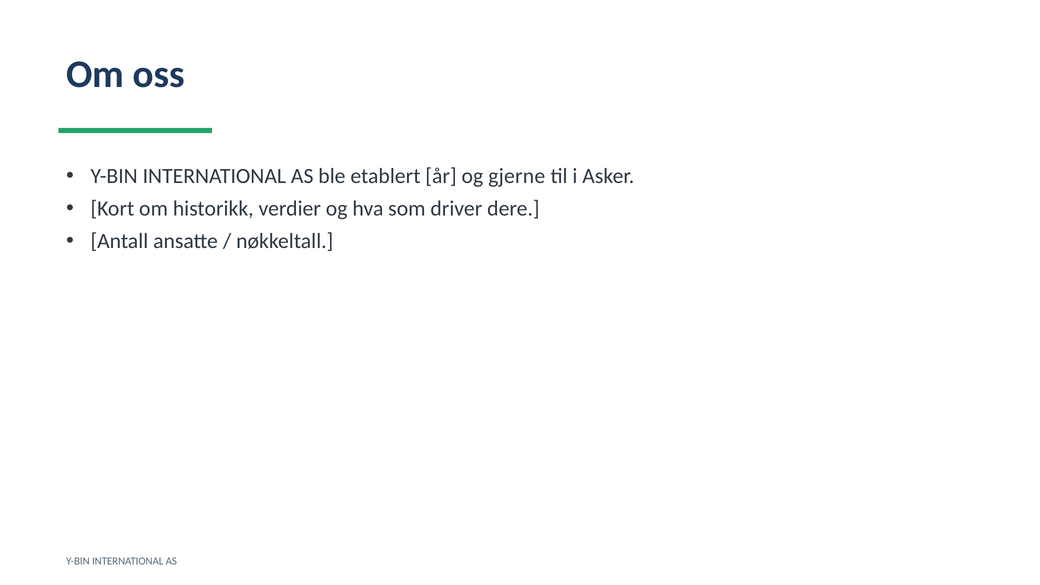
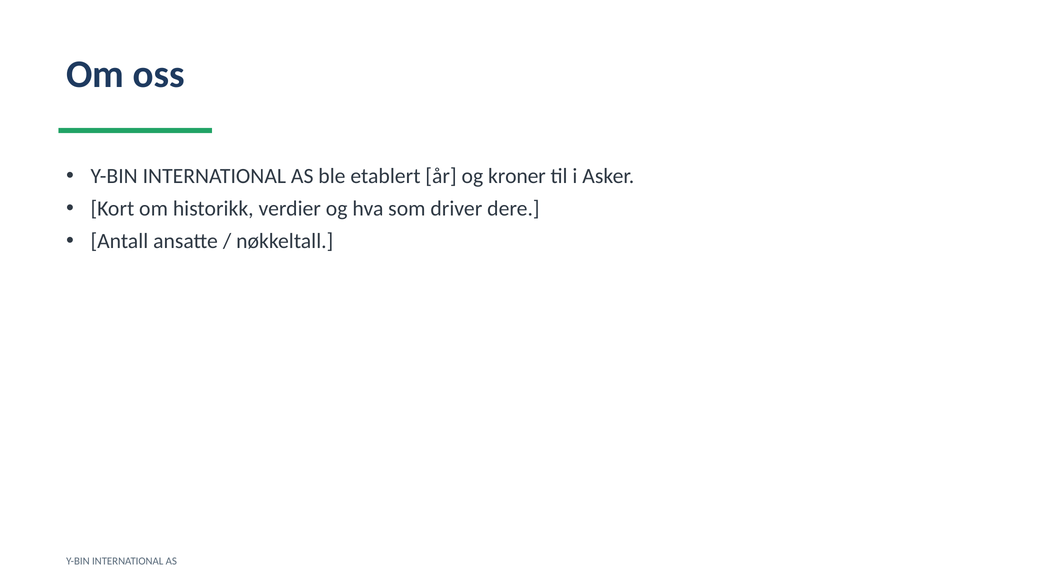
gjerne: gjerne -> kroner
